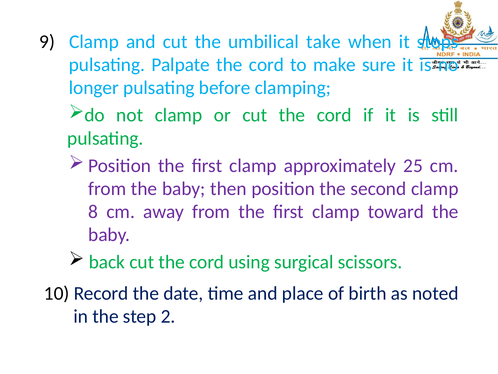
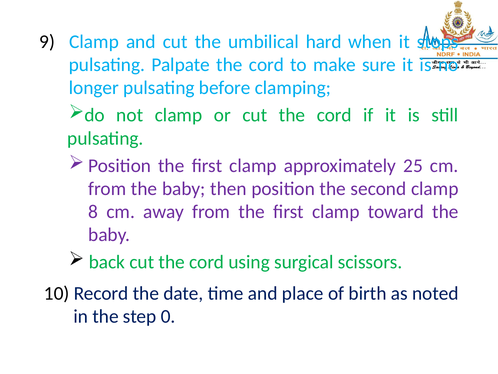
take: take -> hard
2: 2 -> 0
